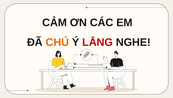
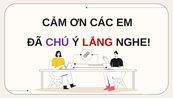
CHÚ colour: orange -> purple
